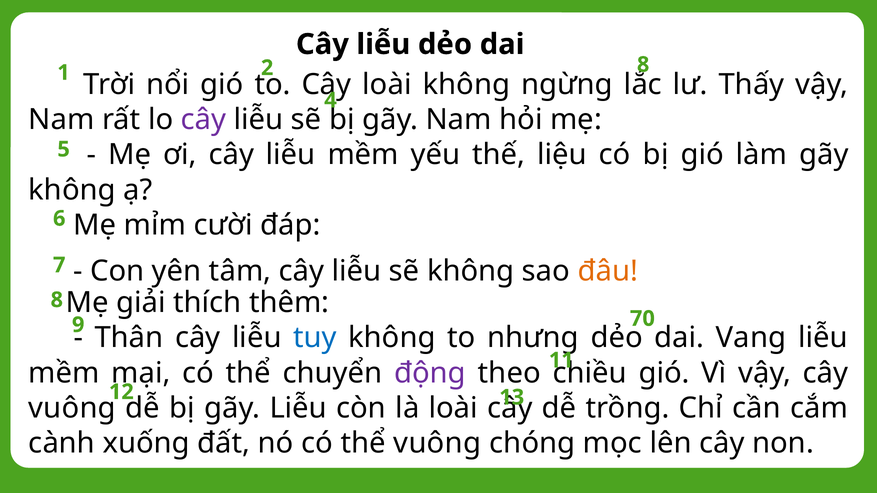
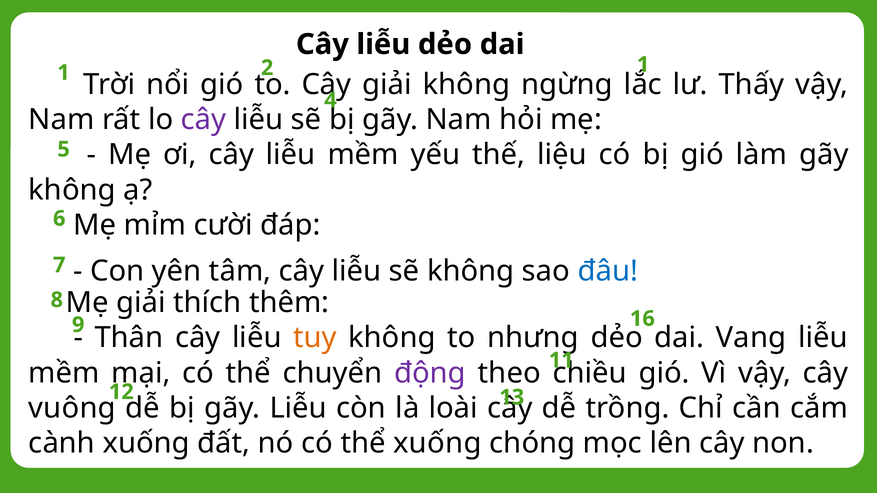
1 8: 8 -> 1
loài at (387, 85): loài -> giải
đâu colour: orange -> blue
70: 70 -> 16
tuy colour: blue -> orange
thể vuông: vuông -> xuống
